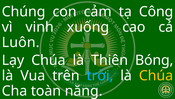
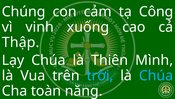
Luôn: Luôn -> Thập
Bóng: Bóng -> Mình
Chúa at (156, 75) colour: yellow -> light blue
